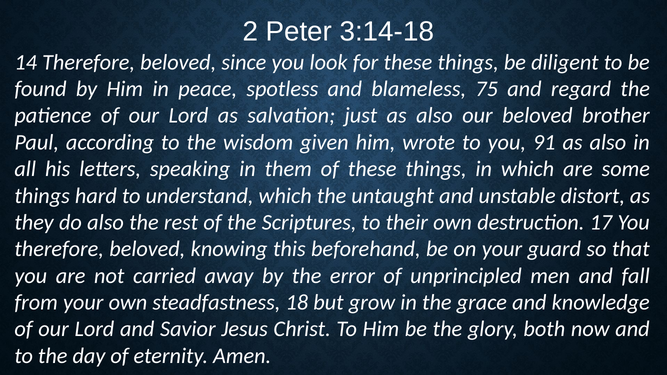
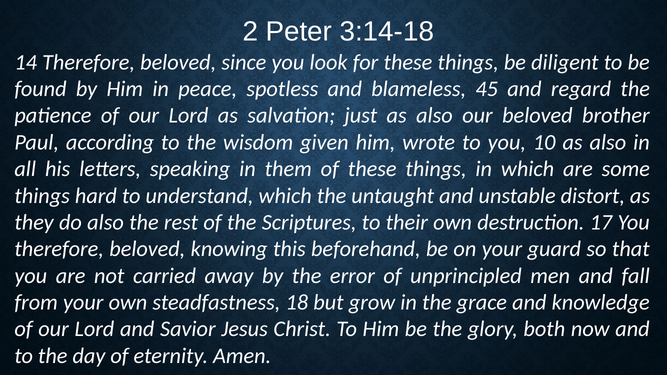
75: 75 -> 45
91: 91 -> 10
